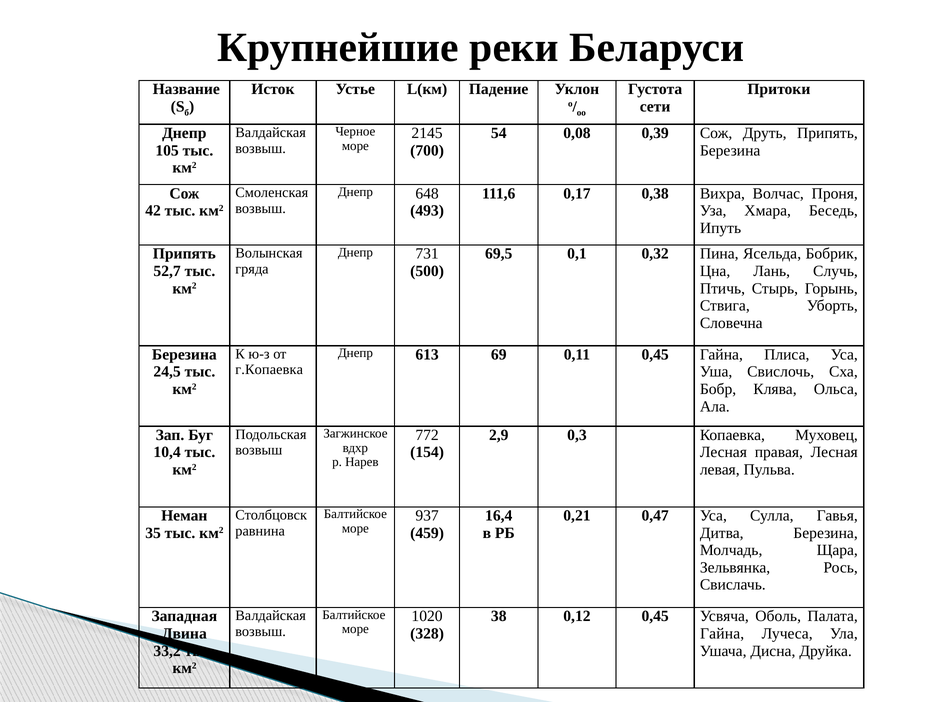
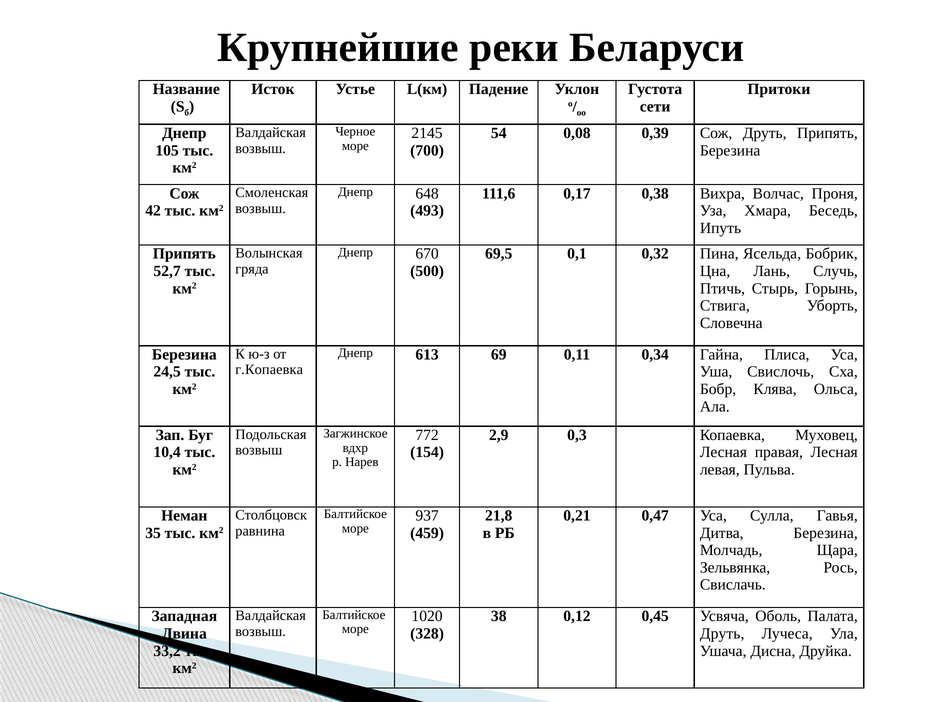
731: 731 -> 670
0,11 0,45: 0,45 -> 0,34
16,4: 16,4 -> 21,8
Гайна at (722, 634): Гайна -> Друть
